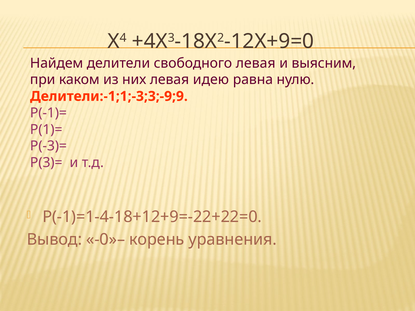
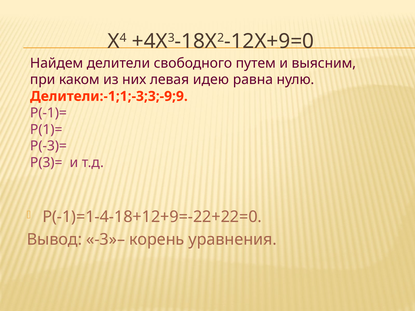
свободного левая: левая -> путем
-0»–: -0»– -> -3»–
